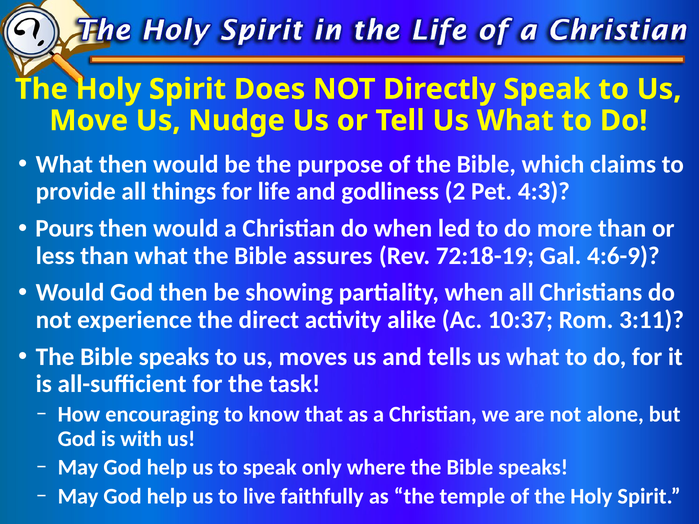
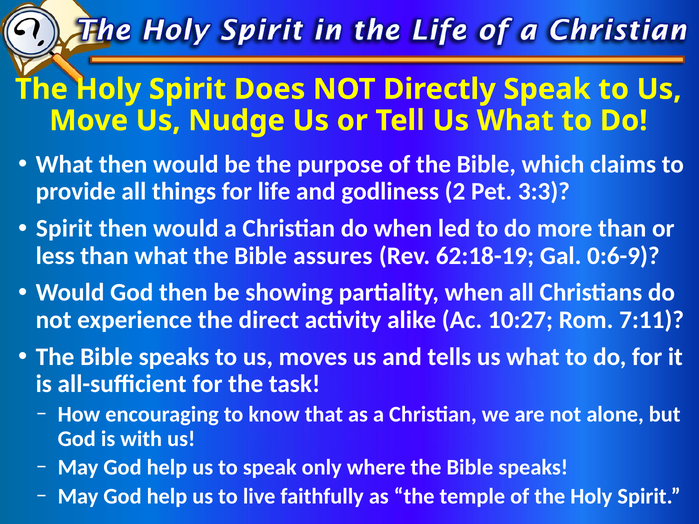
4:3: 4:3 -> 3:3
Pours at (65, 229): Pours -> Spirit
72:18-19: 72:18-19 -> 62:18-19
4:6-9: 4:6-9 -> 0:6-9
10:37: 10:37 -> 10:27
3:11: 3:11 -> 7:11
